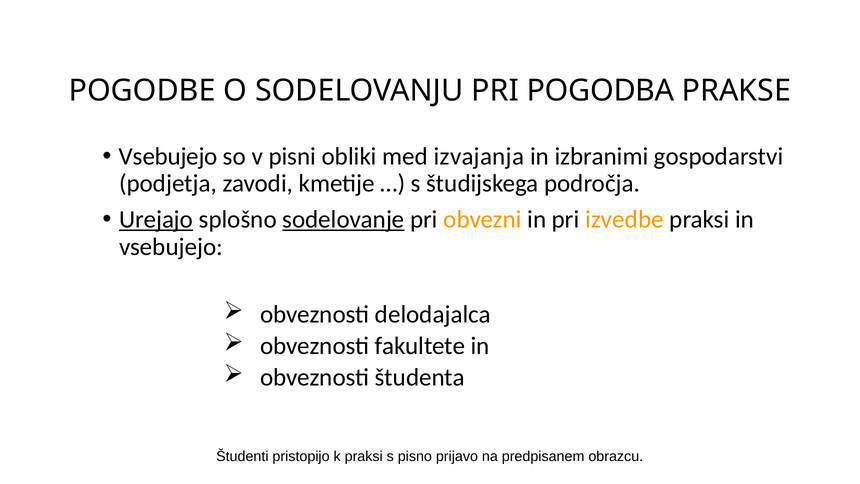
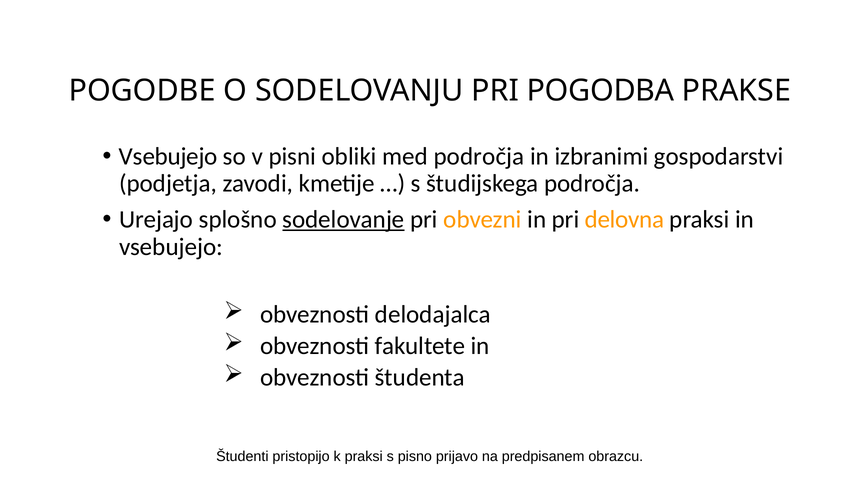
med izvajanja: izvajanja -> področja
Urejajo underline: present -> none
izvedbe: izvedbe -> delovna
